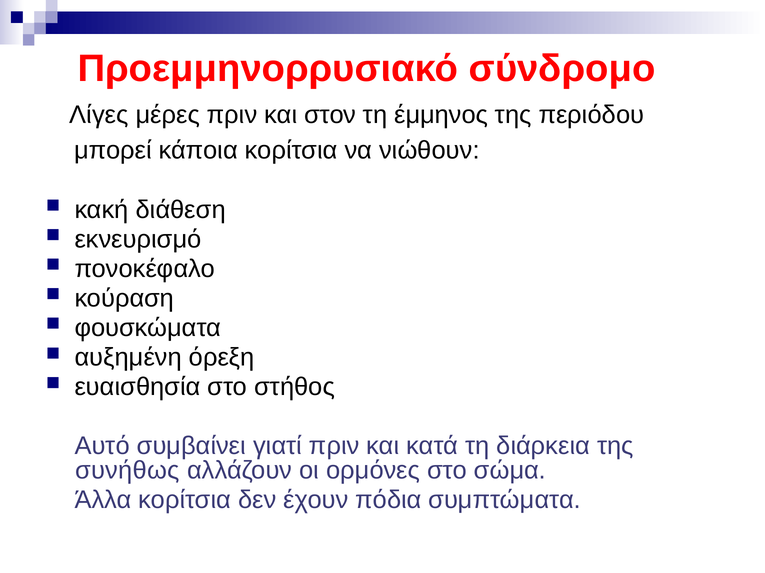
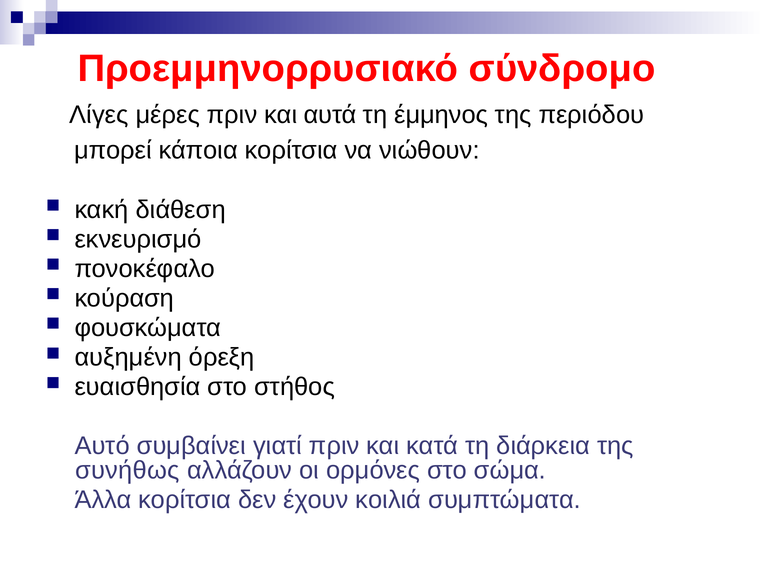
στον: στον -> αυτά
πόδια: πόδια -> κοιλιά
